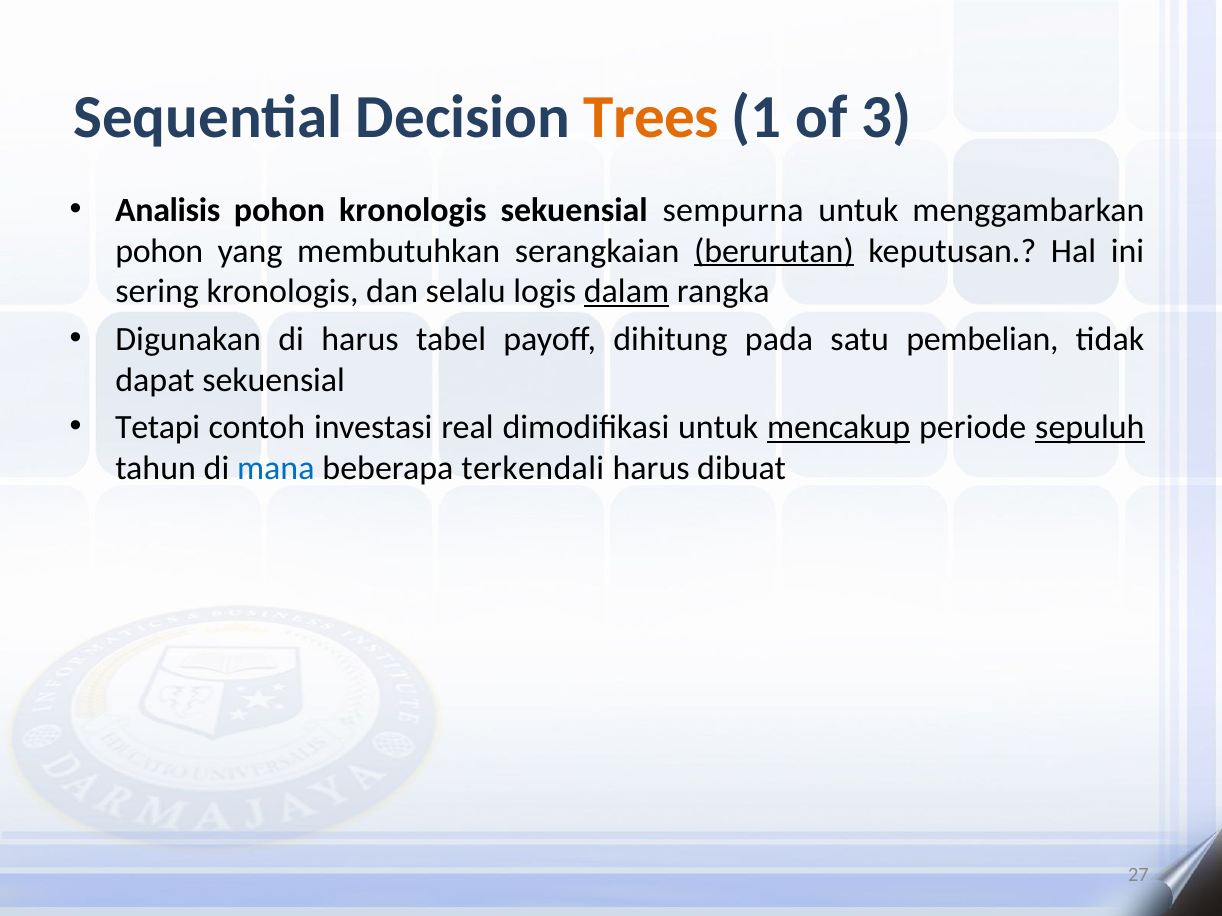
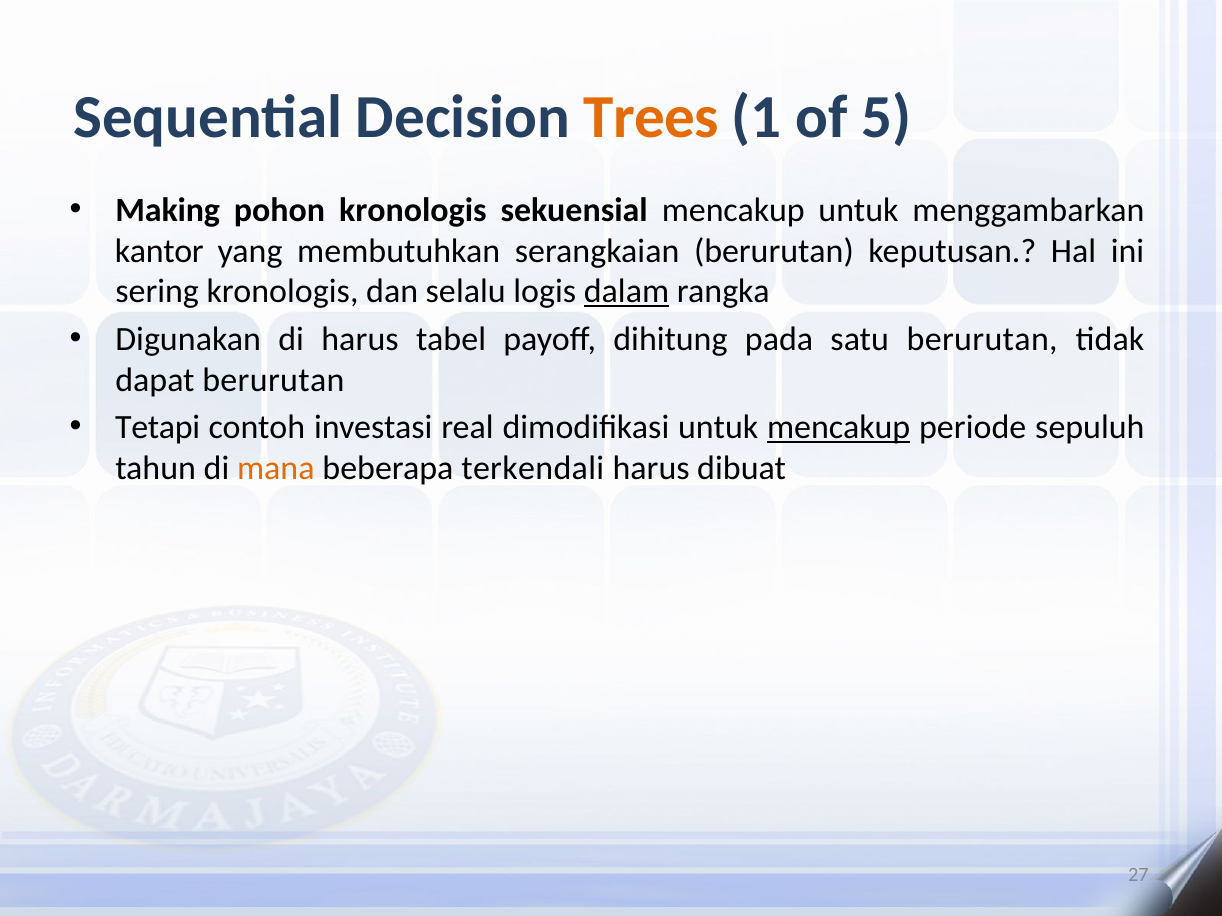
3: 3 -> 5
Analisis: Analisis -> Making
sekuensial sempurna: sempurna -> mencakup
pohon at (159, 251): pohon -> kantor
berurutan at (774, 251) underline: present -> none
satu pembelian: pembelian -> berurutan
dapat sekuensial: sekuensial -> berurutan
sepuluh underline: present -> none
mana colour: blue -> orange
